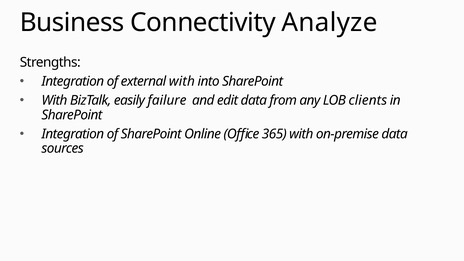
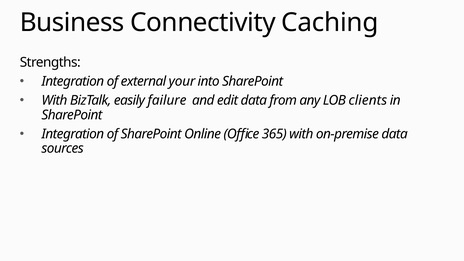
Analyze: Analyze -> Caching
external with: with -> your
